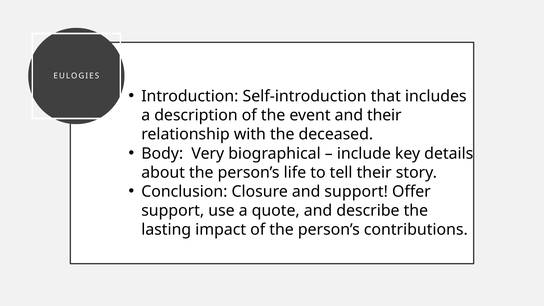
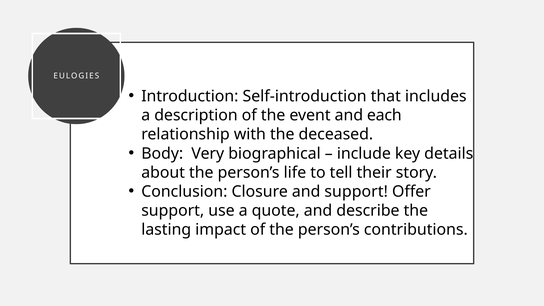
and their: their -> each
